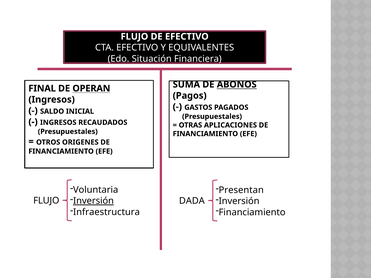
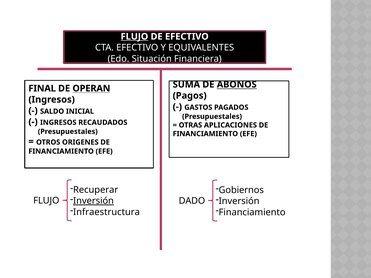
FLUJO at (134, 37) underline: none -> present
Voluntaria: Voluntaria -> Recuperar
Presentan: Presentan -> Gobiernos
DADA: DADA -> DADO
